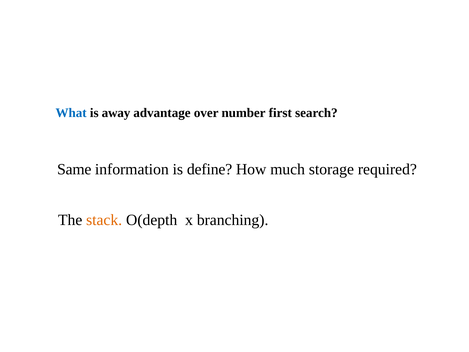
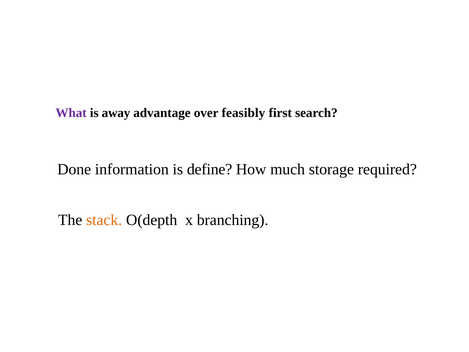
What colour: blue -> purple
number: number -> feasibly
Same: Same -> Done
